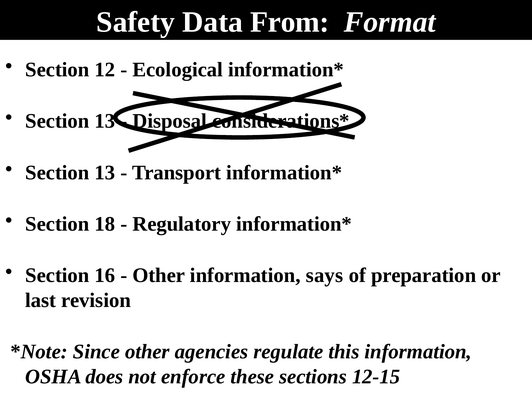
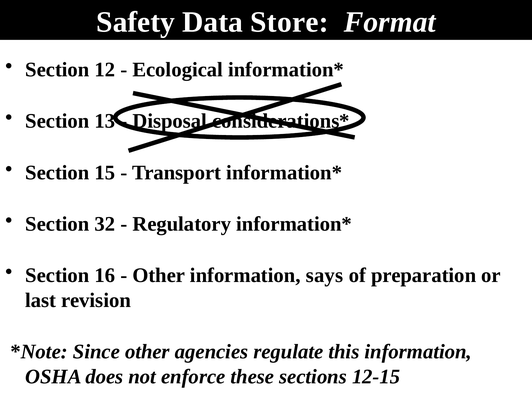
From: From -> Store
13 at (105, 173): 13 -> 15
18: 18 -> 32
